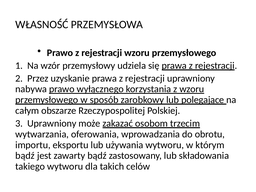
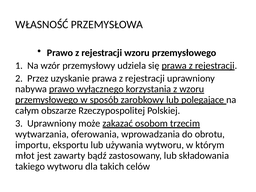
bądź at (25, 156): bądź -> młot
